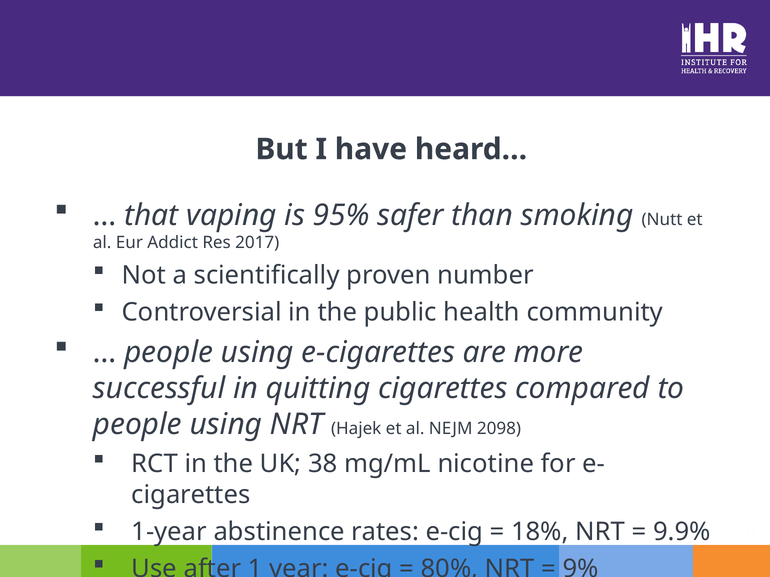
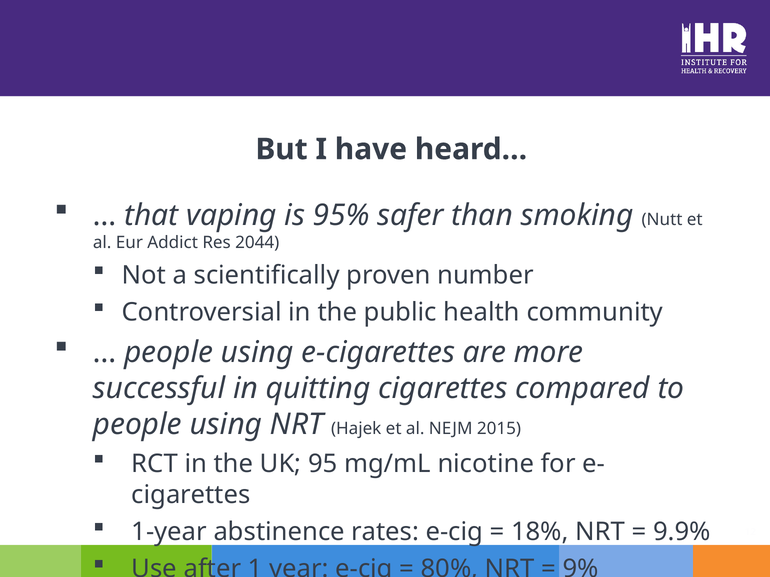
2017: 2017 -> 2044
2098: 2098 -> 2015
38: 38 -> 95
